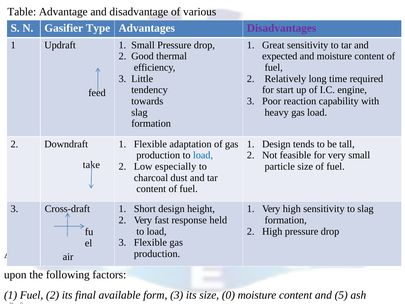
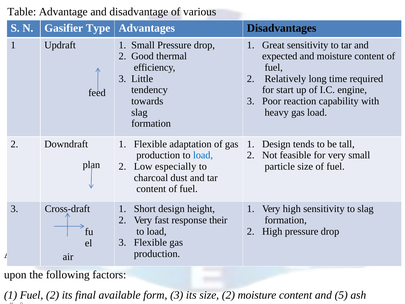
Disadvantages colour: purple -> black
take: take -> plan
held: held -> their
size 0: 0 -> 2
